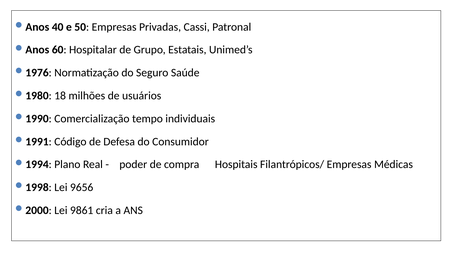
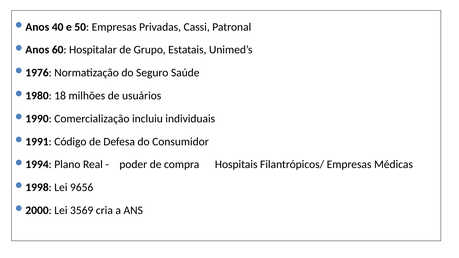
tempo: tempo -> incluiu
9861: 9861 -> 3569
